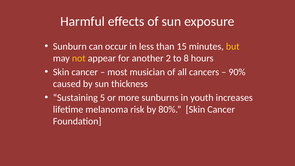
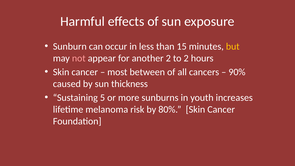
not colour: yellow -> pink
to 8: 8 -> 2
musician: musician -> between
